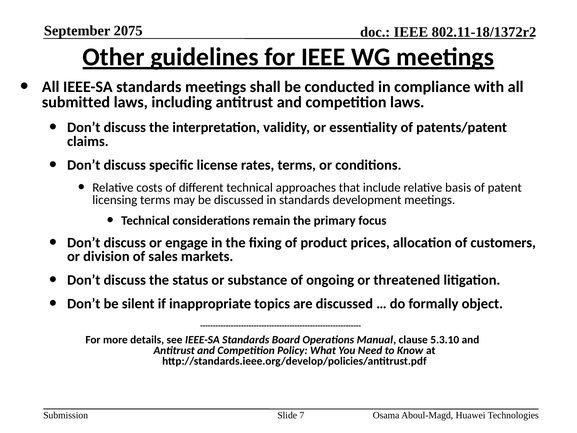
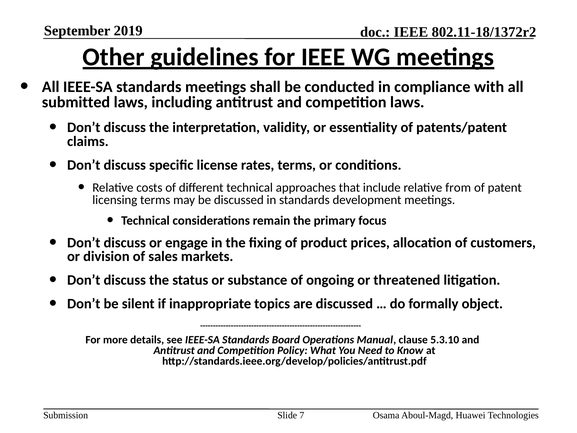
2075: 2075 -> 2019
basis: basis -> from
